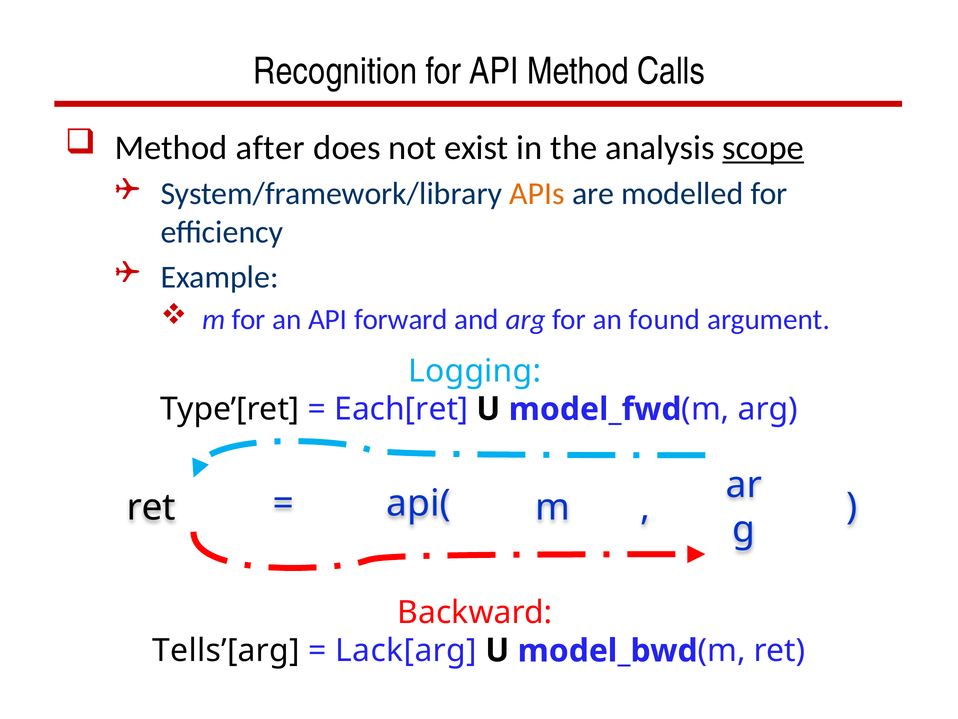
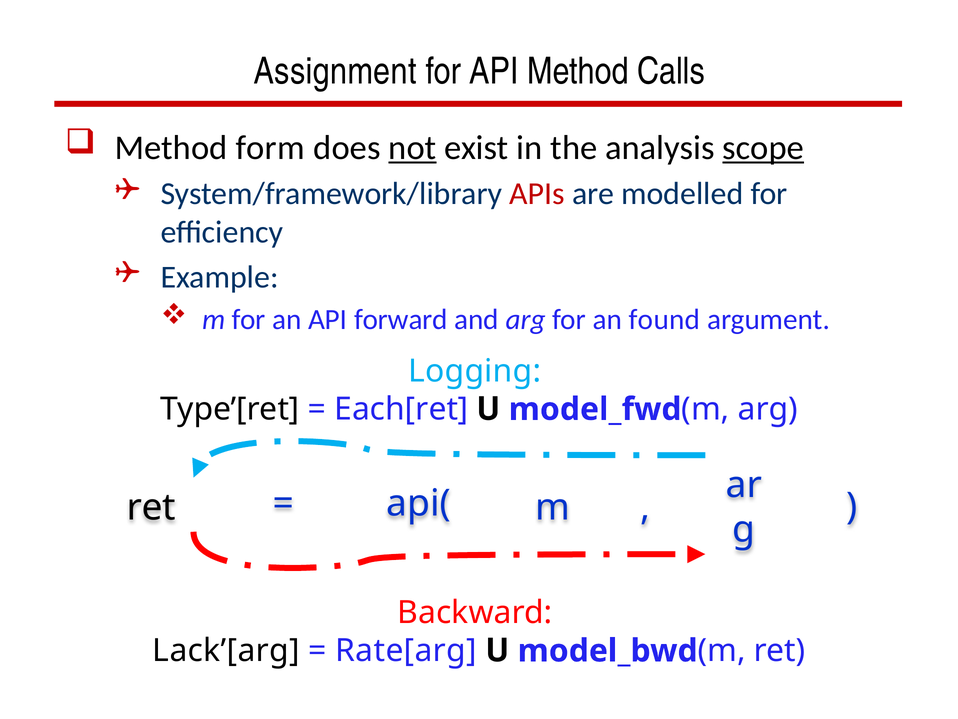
Recognition: Recognition -> Assignment
after: after -> form
not underline: none -> present
APIs colour: orange -> red
Tells’[arg: Tells’[arg -> Lack’[arg
Lack[arg: Lack[arg -> Rate[arg
